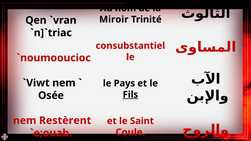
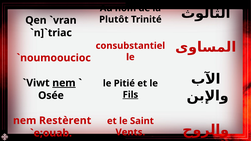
Miroir: Miroir -> Plutôt
nem at (64, 83) underline: none -> present
Pays: Pays -> Pitié
Coule: Coule -> Vents
